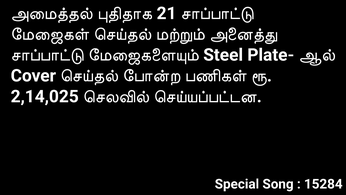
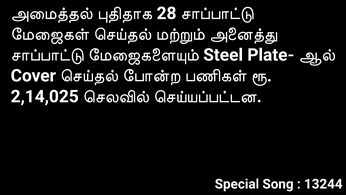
21: 21 -> 28
15284: 15284 -> 13244
